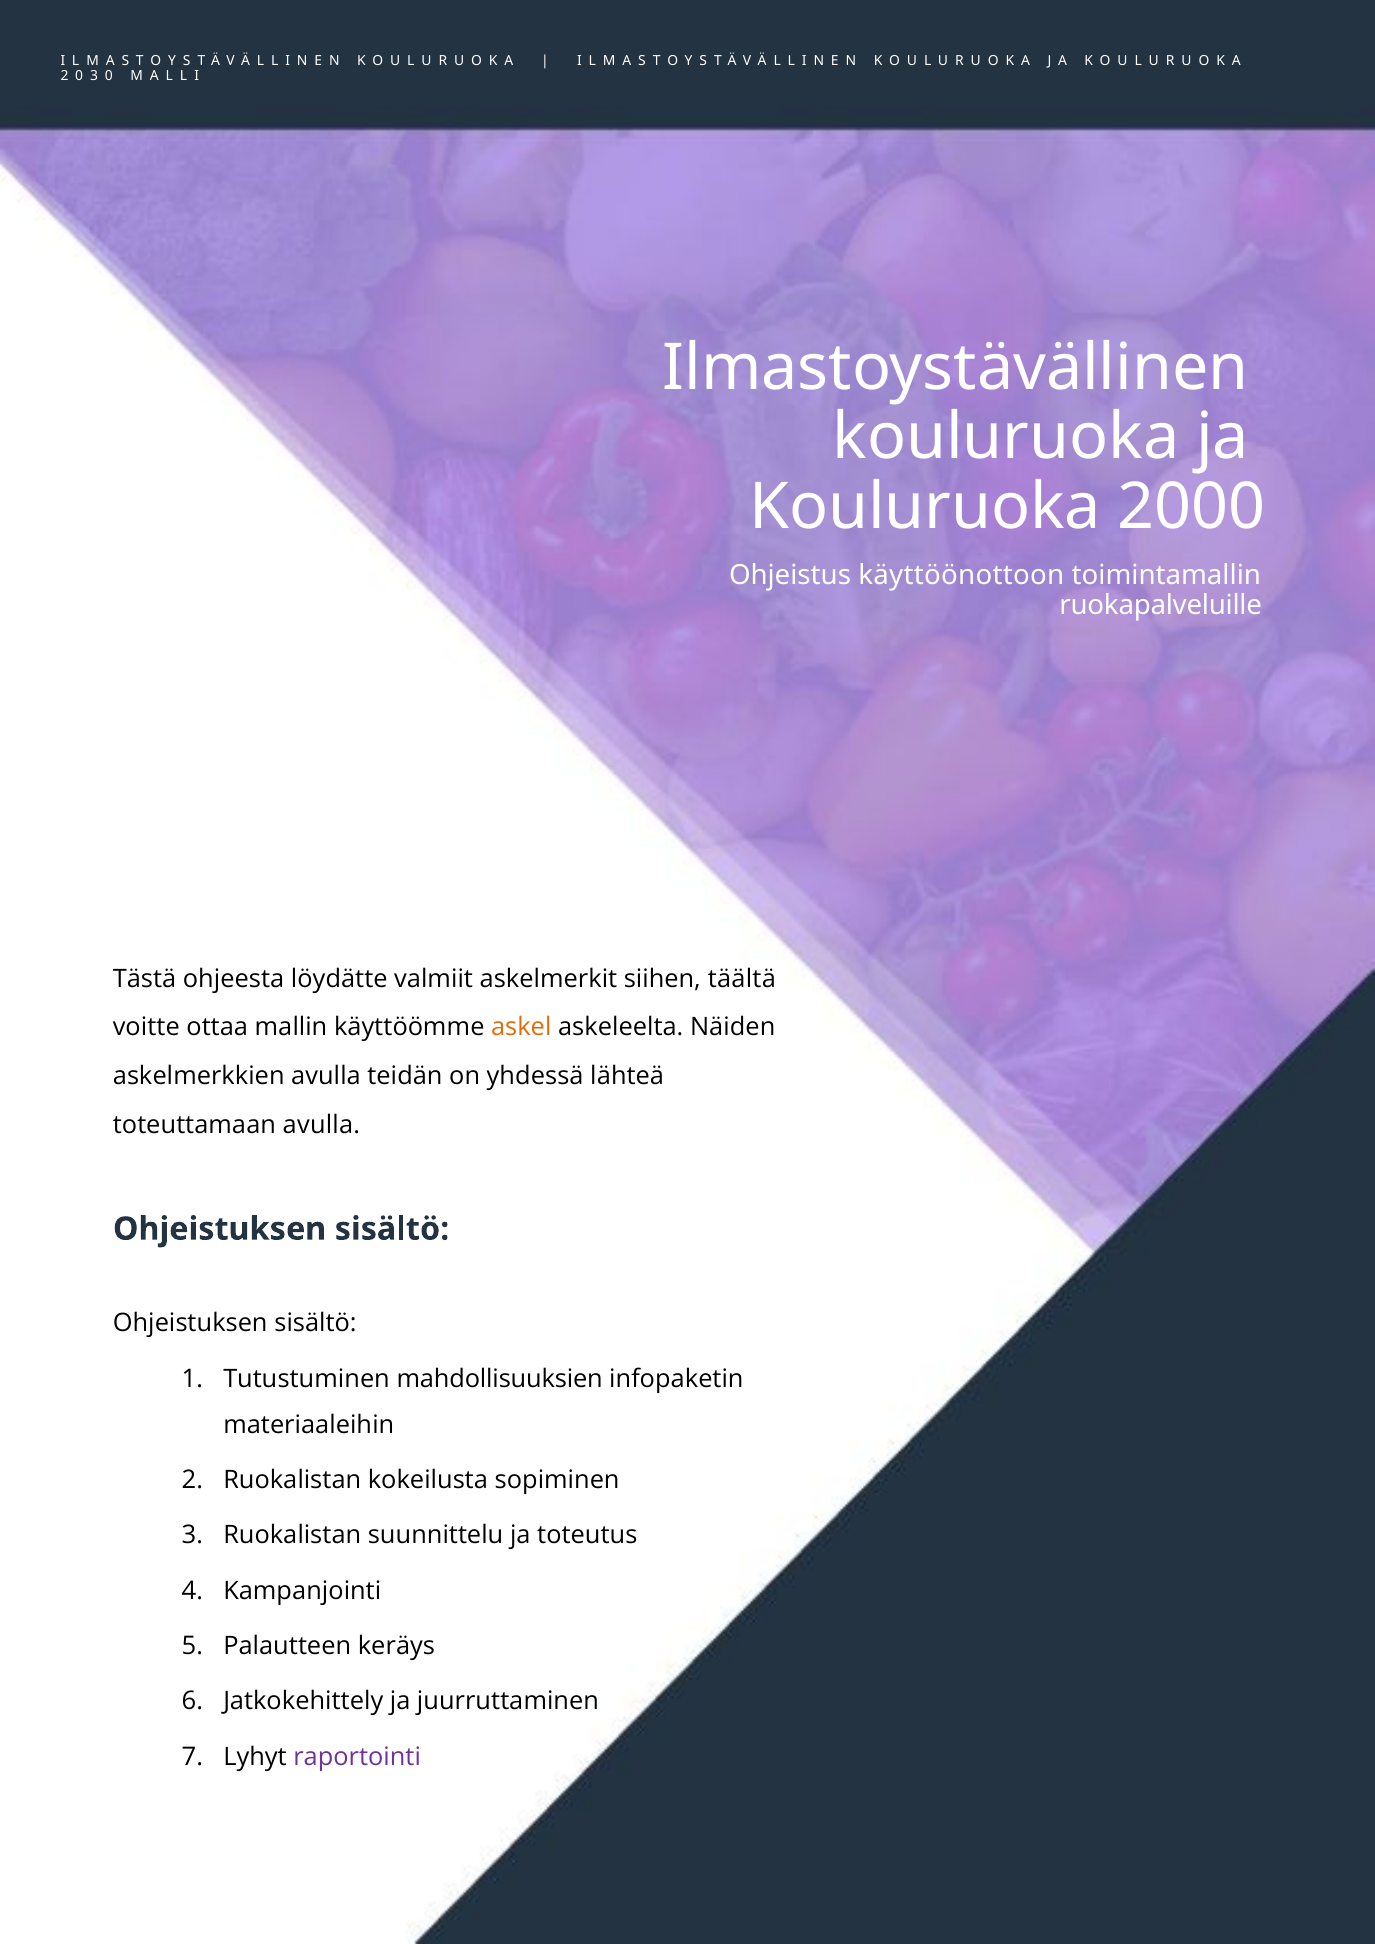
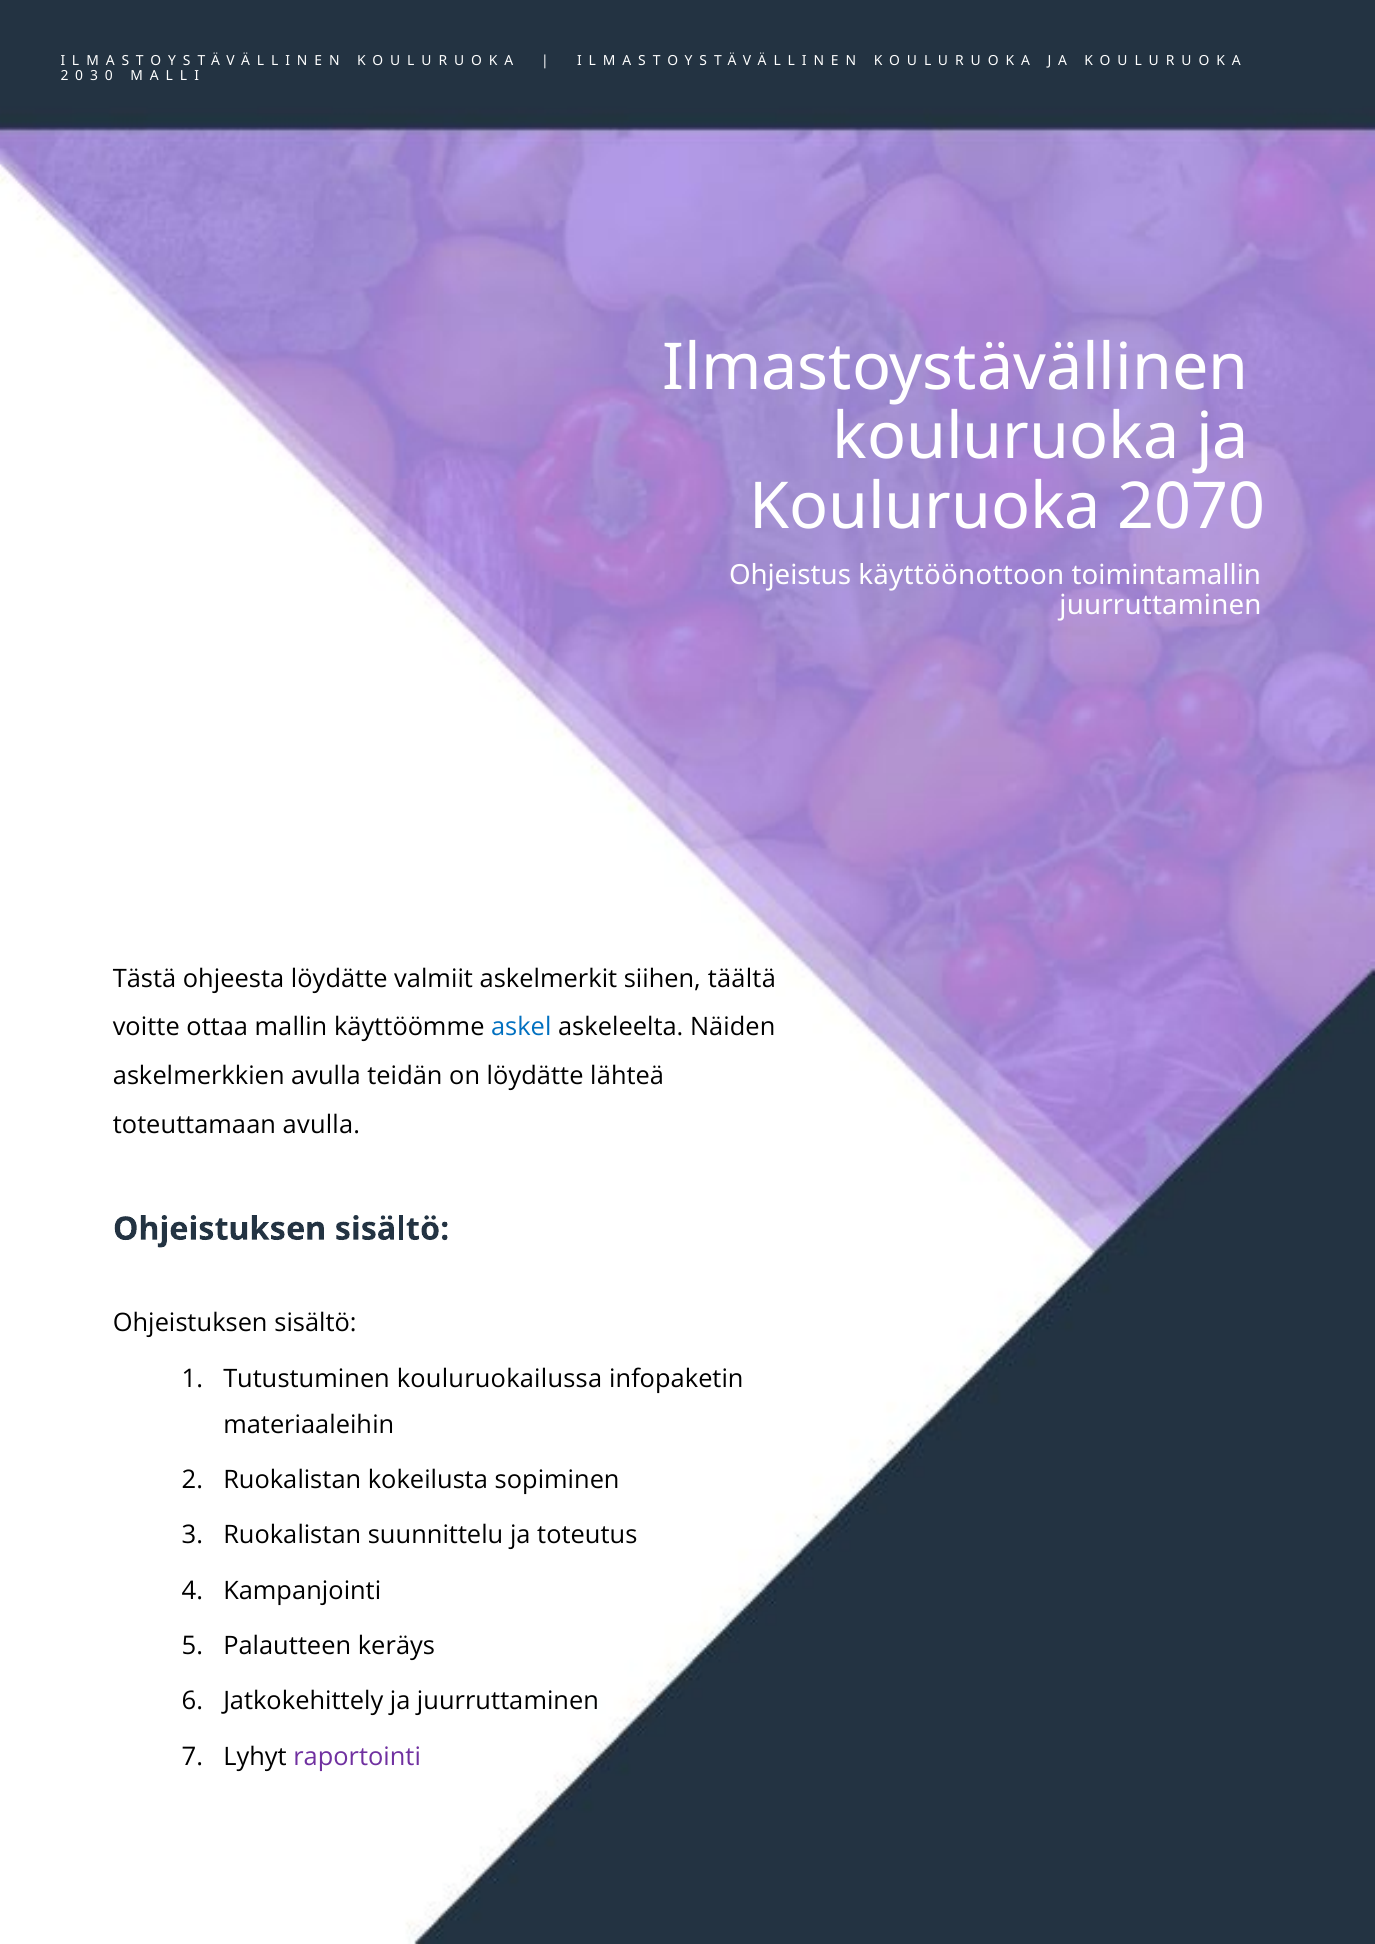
2000: 2000 -> 2070
ruokapalveluille at (1161, 606): ruokapalveluille -> juurruttaminen
askel colour: orange -> blue
on yhdessä: yhdessä -> löydätte
mahdollisuuksien: mahdollisuuksien -> kouluruokailussa
